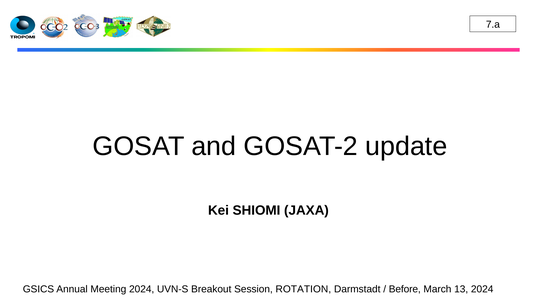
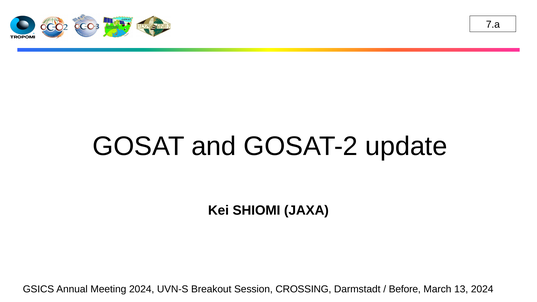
ROTATION: ROTATION -> CROSSING
